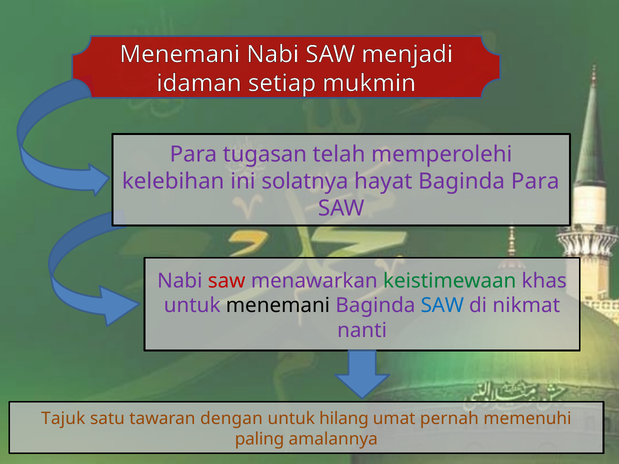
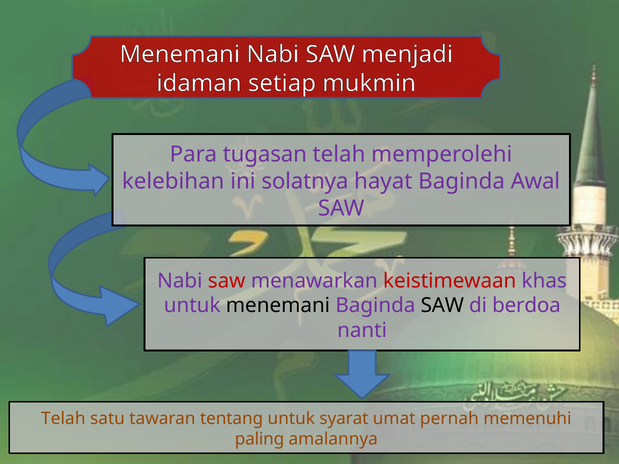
Baginda Para: Para -> Awal
keistimewaan colour: green -> red
SAW at (442, 306) colour: blue -> black
nikmat: nikmat -> berdoa
Tajuk at (63, 419): Tajuk -> Telah
dengan: dengan -> tentang
hilang: hilang -> syarat
